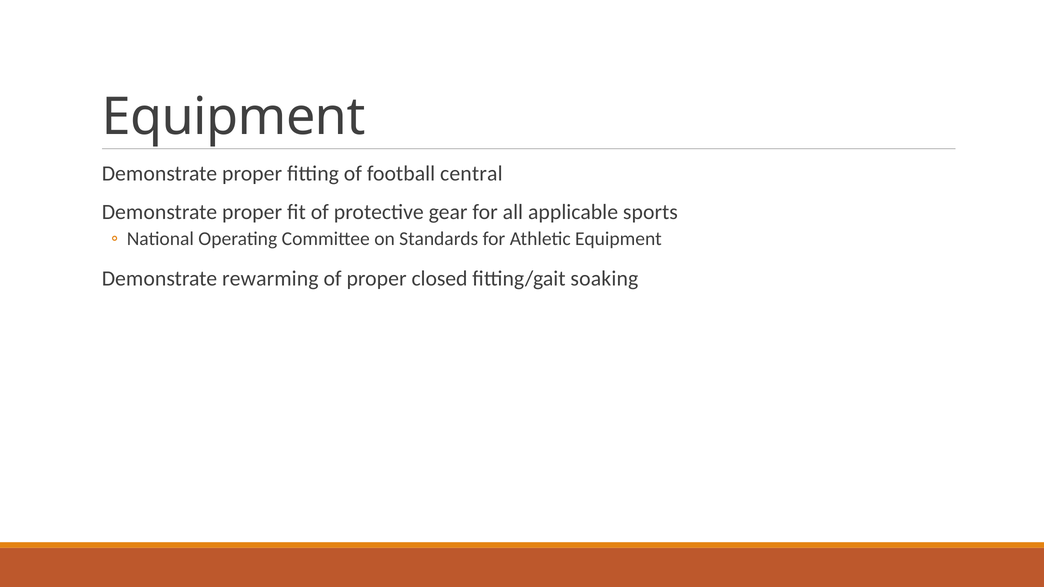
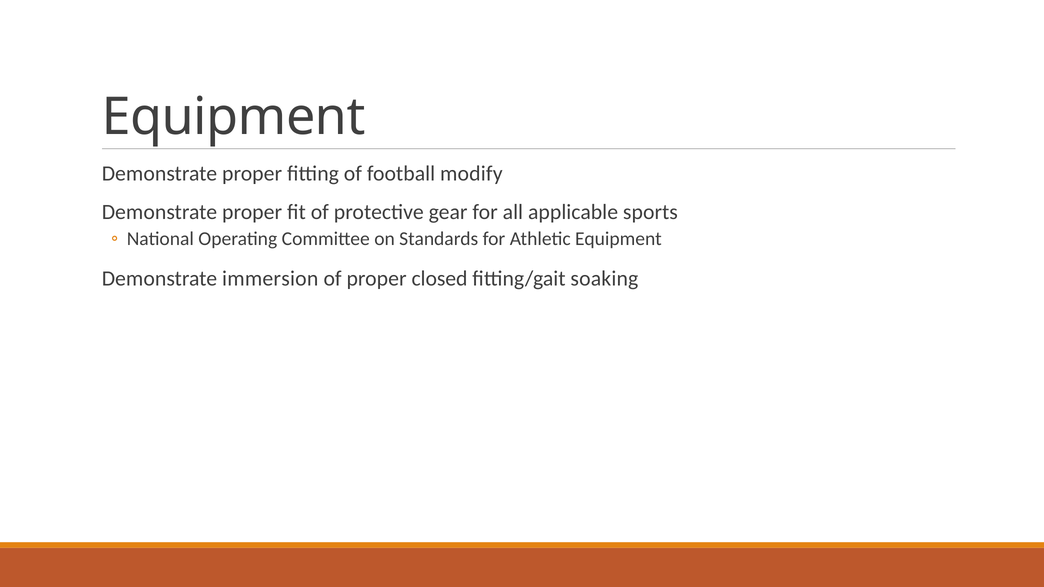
central: central -> modify
rewarming: rewarming -> immersion
